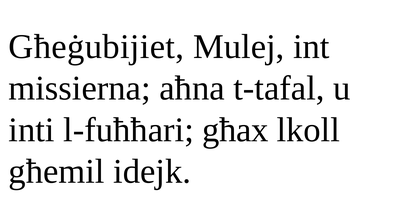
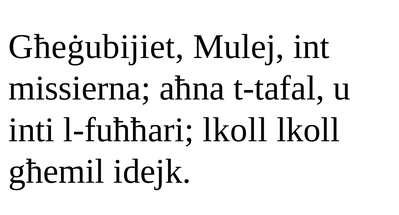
l-fuħħari għax: għax -> lkoll
